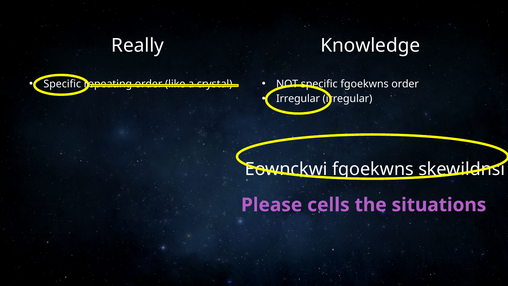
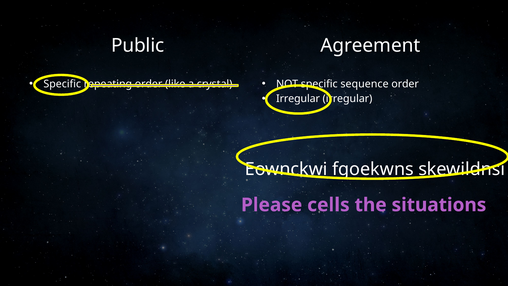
Really: Really -> Public
Knowledge: Knowledge -> Agreement
fgoekwns at (365, 84): fgoekwns -> sequence
